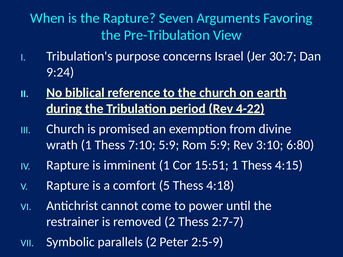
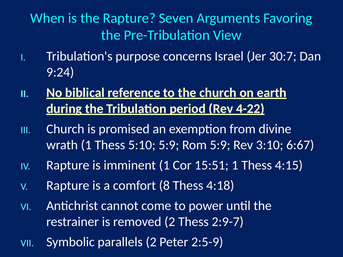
7:10: 7:10 -> 5:10
6:80: 6:80 -> 6:67
5: 5 -> 8
2:7-7: 2:7-7 -> 2:9-7
